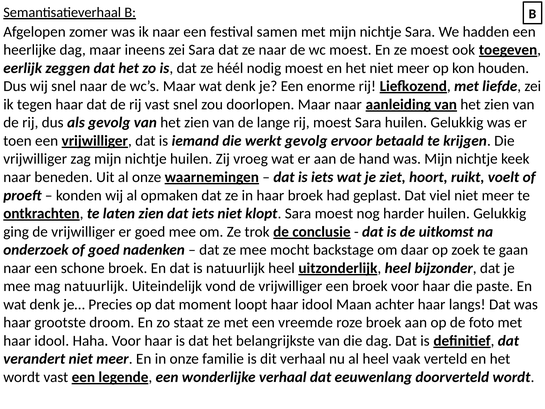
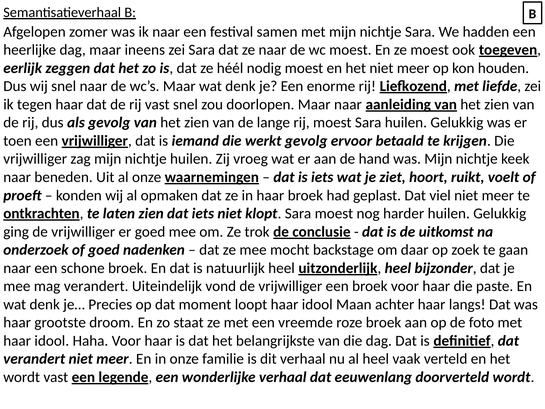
mag natuurlijk: natuurlijk -> verandert
